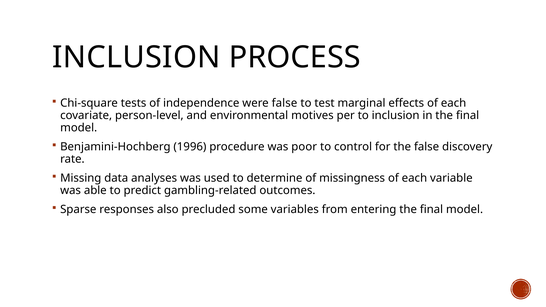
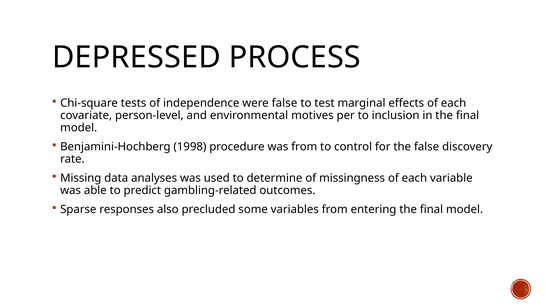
INCLUSION at (136, 58): INCLUSION -> DEPRESSED
1996: 1996 -> 1998
was poor: poor -> from
